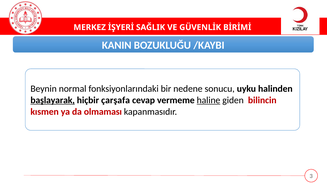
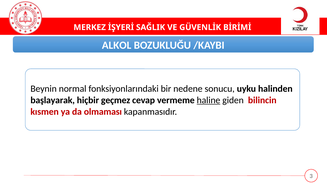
KANIN: KANIN -> ALKOL
başlayarak underline: present -> none
çarşafa: çarşafa -> geçmez
